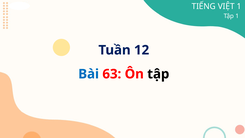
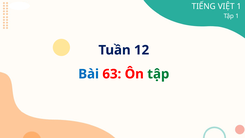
tập at (158, 74) colour: black -> green
